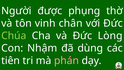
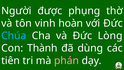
chân: chân -> hoàn
Chúa colour: light green -> light blue
Nhậm: Nhậm -> Thành
